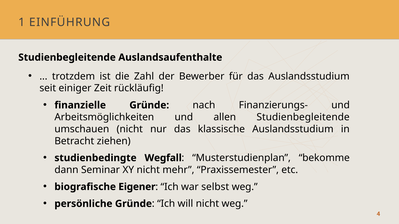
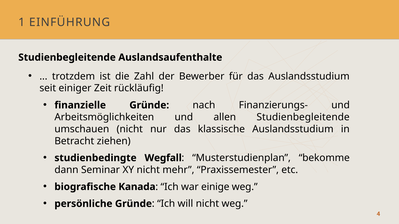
Eigener: Eigener -> Kanada
selbst: selbst -> einige
